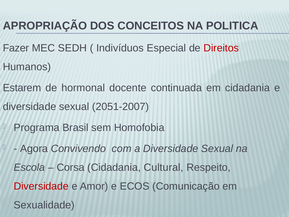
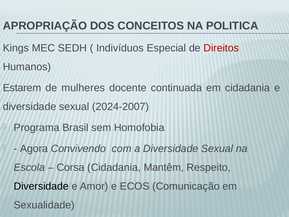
Fazer: Fazer -> Kings
hormonal: hormonal -> mulheres
2051-2007: 2051-2007 -> 2024-2007
Cultural: Cultural -> Mantêm
Diversidade at (41, 186) colour: red -> black
